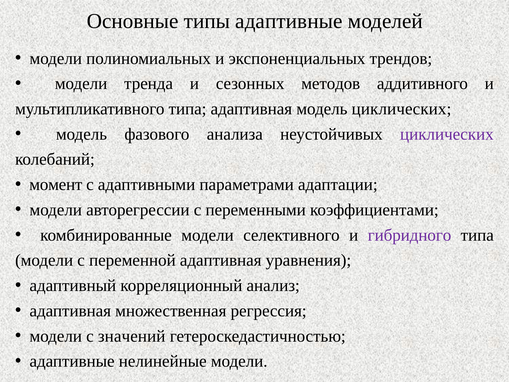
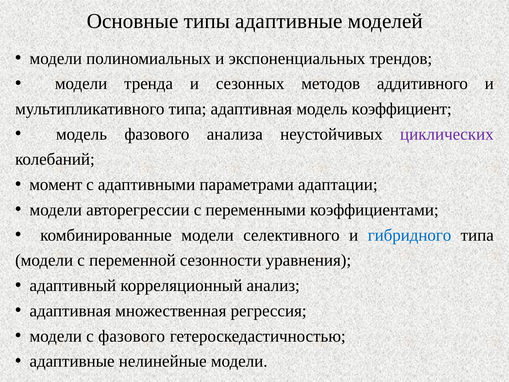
модель циклических: циклических -> коэффициент
гибридного colour: purple -> blue
переменной адаптивная: адаптивная -> сезонности
с значений: значений -> фазового
